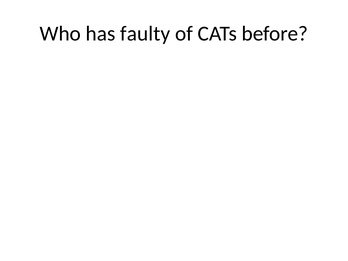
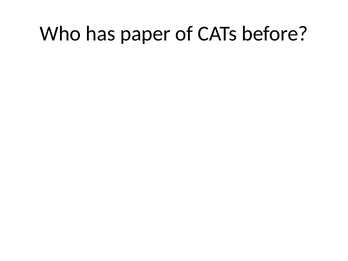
faulty: faulty -> paper
